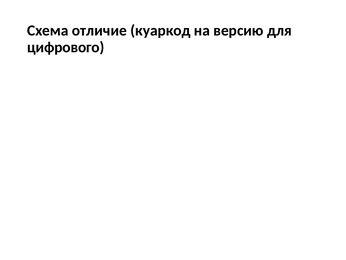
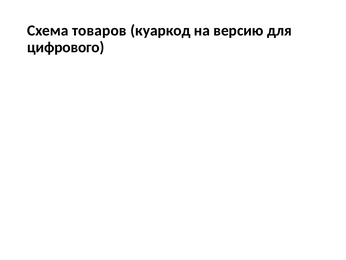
отличие: отличие -> товаров
